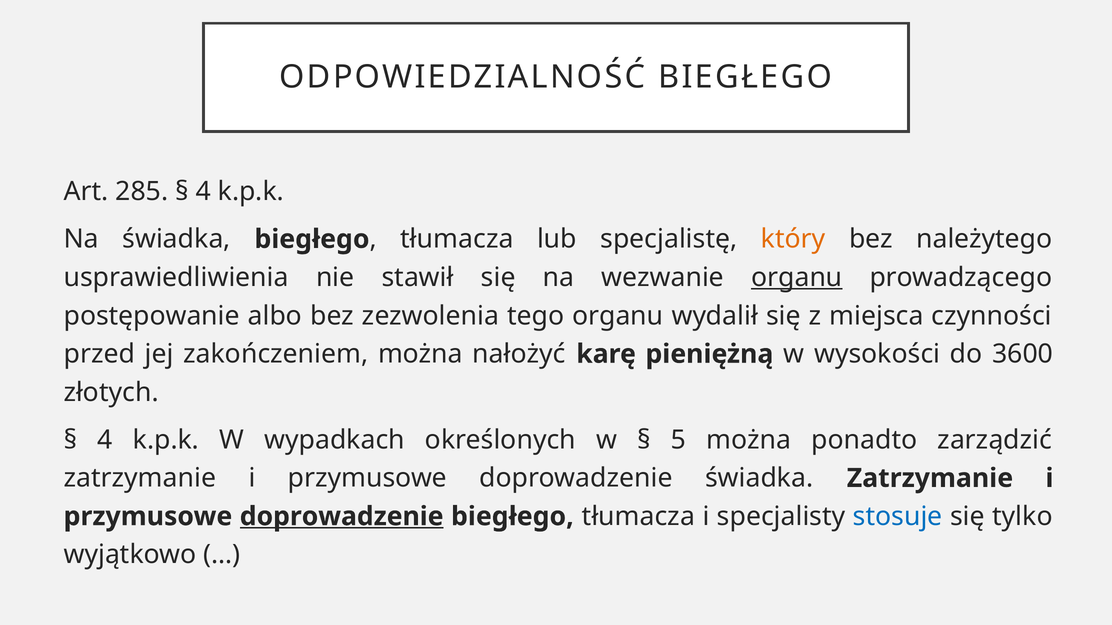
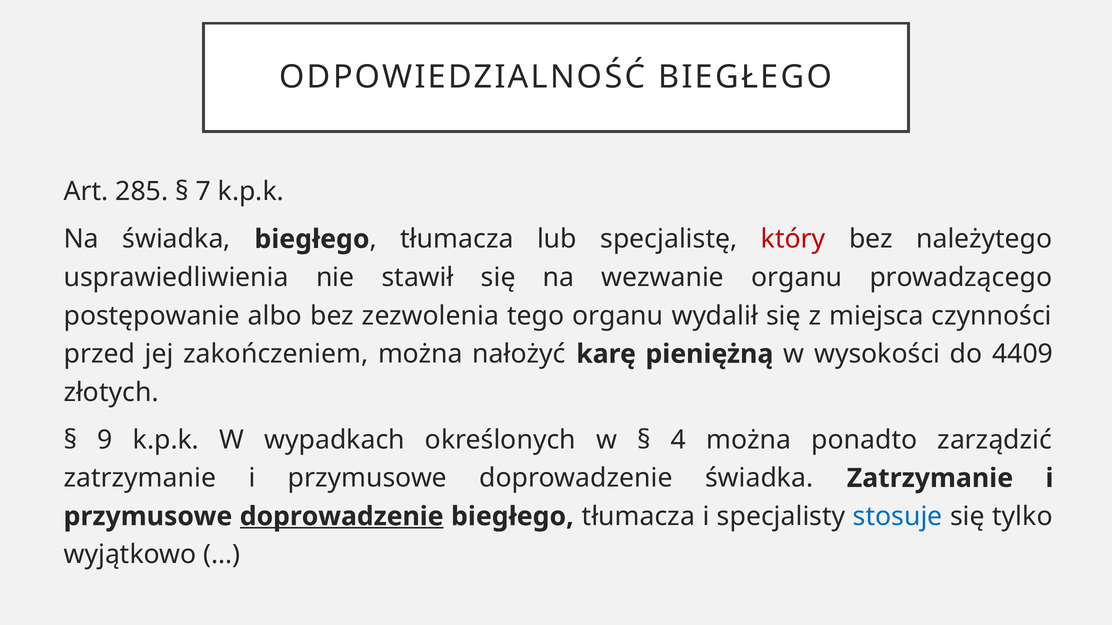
4 at (203, 192): 4 -> 7
który colour: orange -> red
organu at (797, 278) underline: present -> none
3600: 3600 -> 4409
4 at (105, 440): 4 -> 9
5: 5 -> 4
